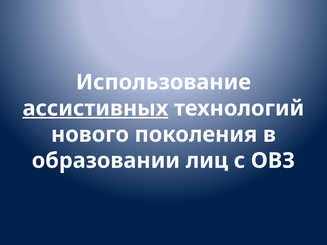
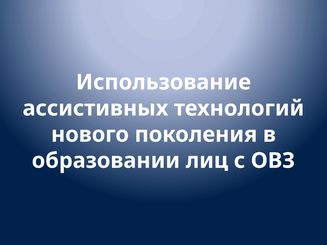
ассистивных underline: present -> none
